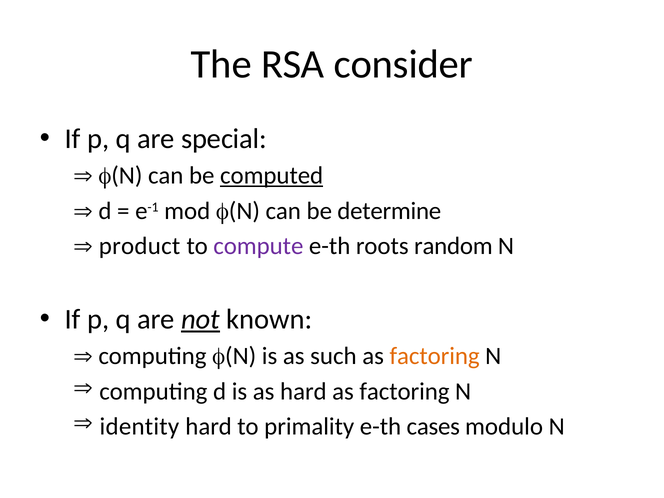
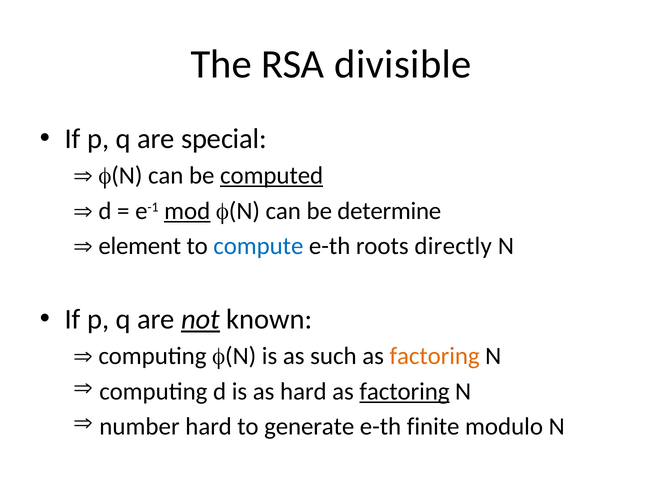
consider: consider -> divisible
mod underline: none -> present
product: product -> element
compute colour: purple -> blue
random: random -> directly
factoring at (405, 391) underline: none -> present
identity: identity -> number
primality: primality -> generate
cases: cases -> finite
